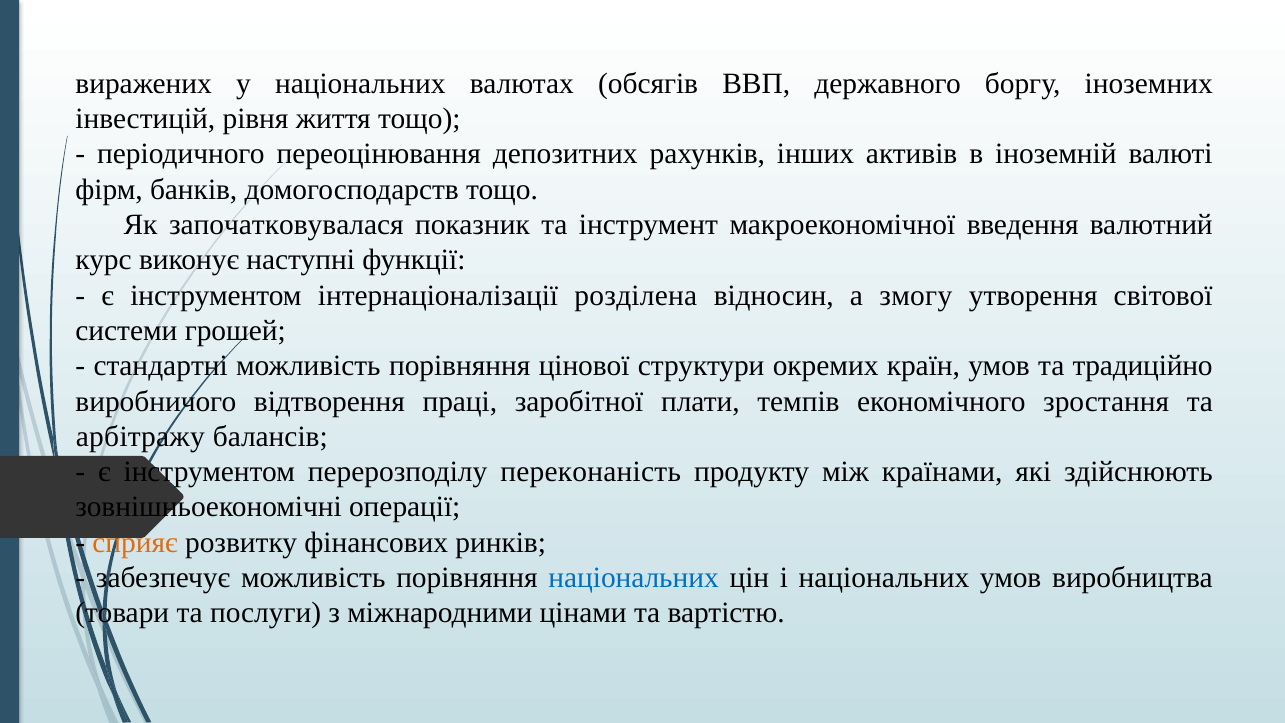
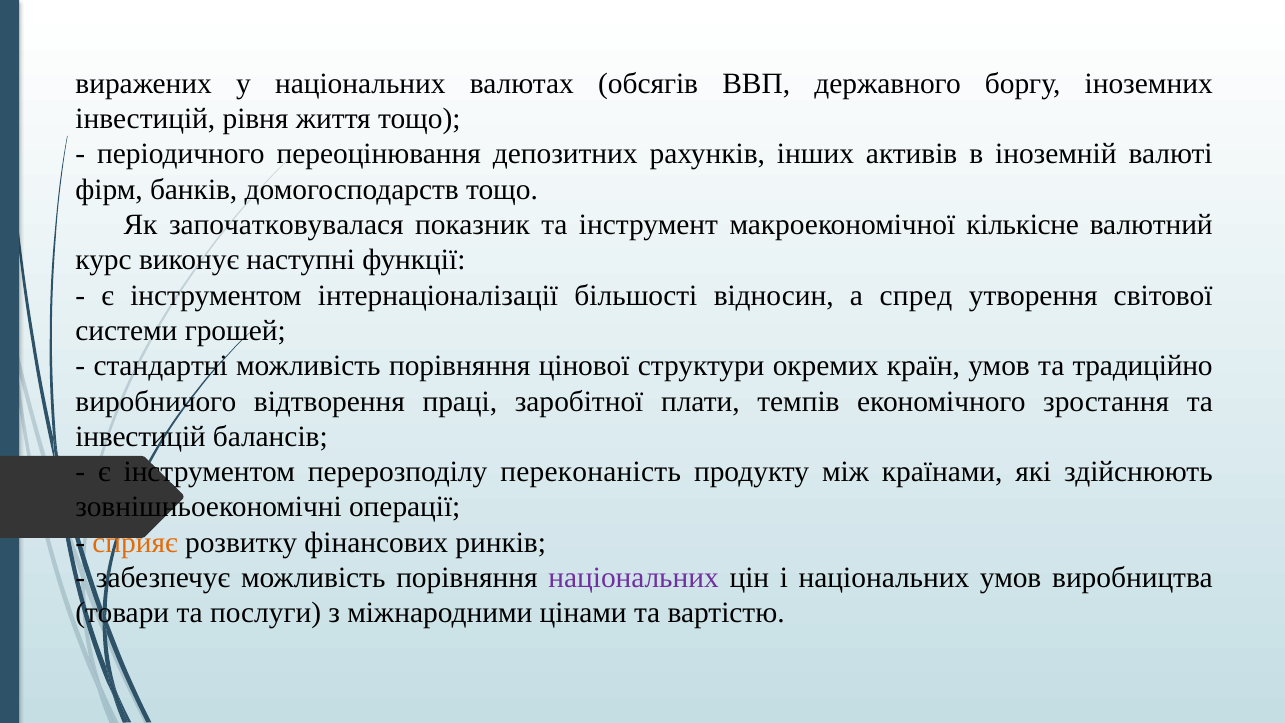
введення: введення -> кількісне
розділена: розділена -> більшості
змогу: змогу -> спред
арбітражу at (140, 437): арбітражу -> інвестицій
національних at (634, 578) colour: blue -> purple
